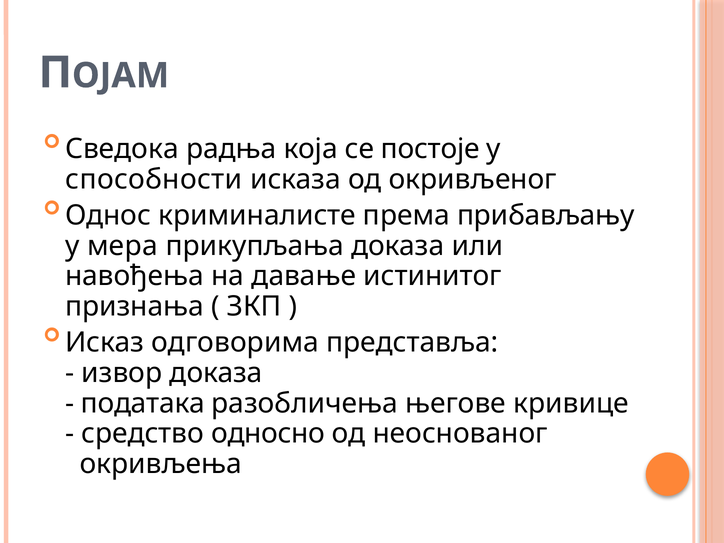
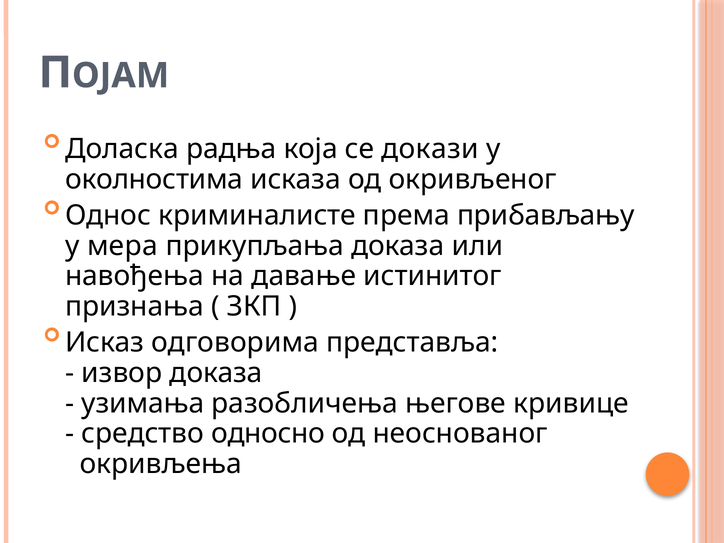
Сведока: Сведока -> Доласка
постоје: постоје -> докази
способности: способности -> околностима
података: података -> узимања
